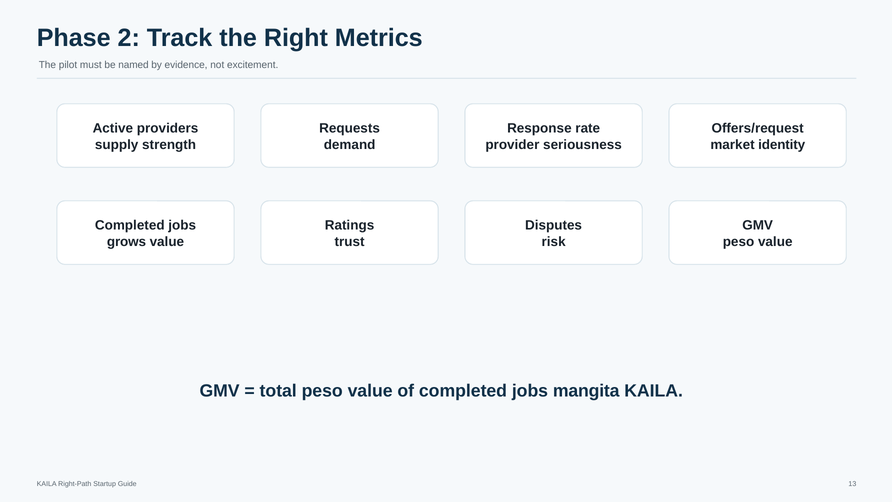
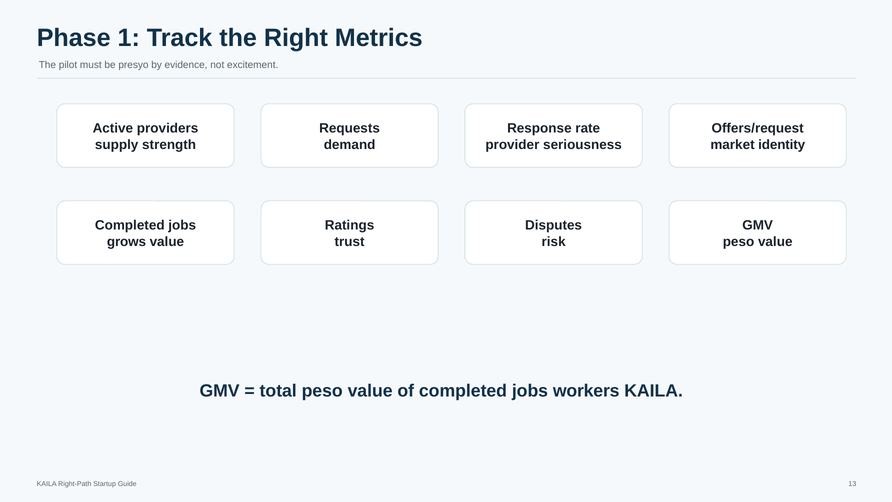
2: 2 -> 1
named: named -> presyo
mangita: mangita -> workers
